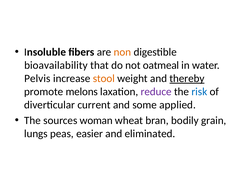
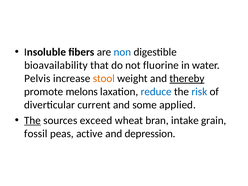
non colour: orange -> blue
oatmeal: oatmeal -> fluorine
reduce colour: purple -> blue
The at (33, 120) underline: none -> present
woman: woman -> exceed
bodily: bodily -> intake
lungs: lungs -> fossil
easier: easier -> active
eliminated: eliminated -> depression
